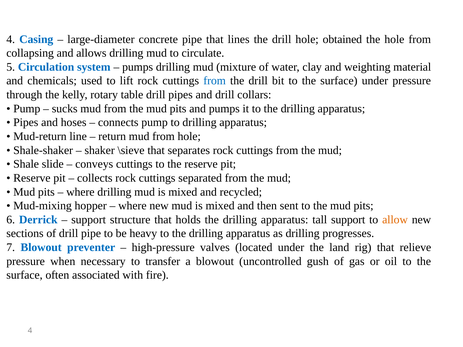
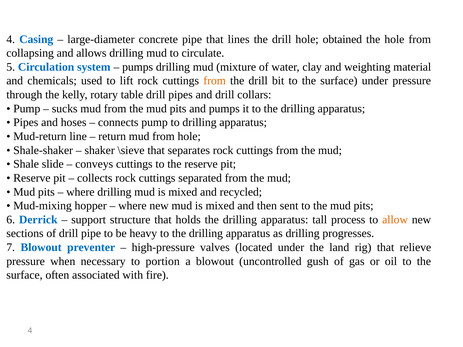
from at (215, 81) colour: blue -> orange
tall support: support -> process
transfer: transfer -> portion
